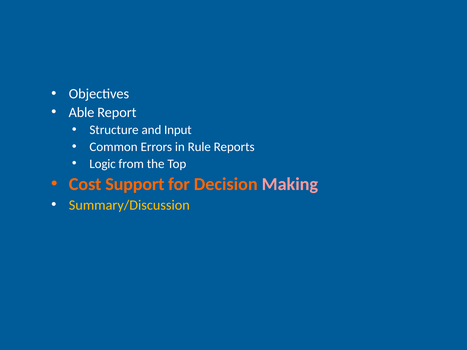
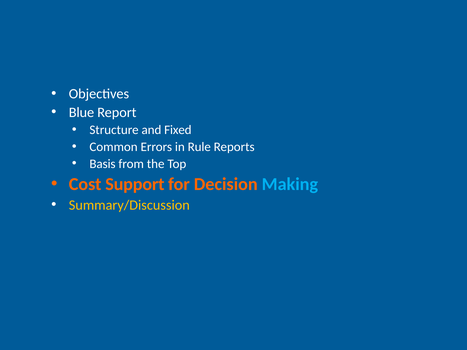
Able: Able -> Blue
Input: Input -> Fixed
Logic: Logic -> Basis
Making colour: pink -> light blue
